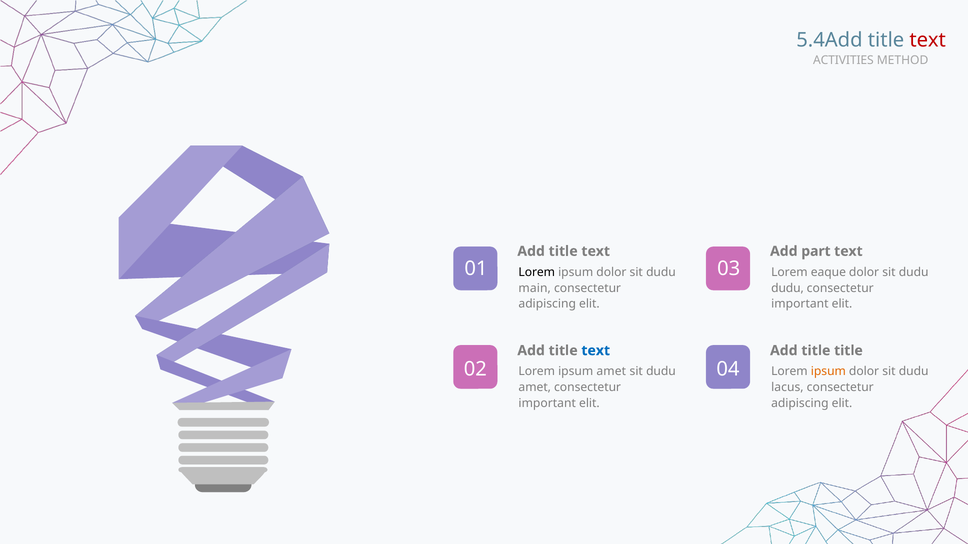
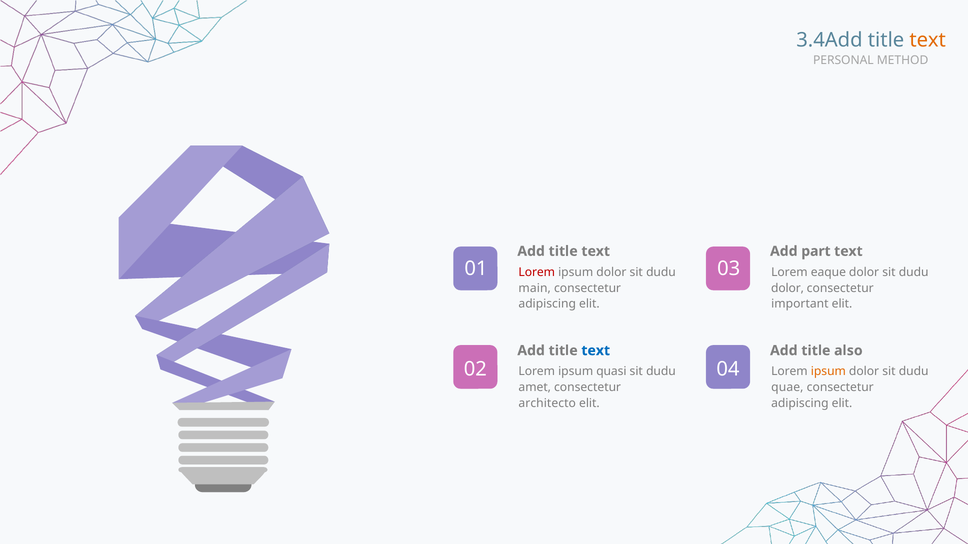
5.4Add: 5.4Add -> 3.4Add
text at (928, 40) colour: red -> orange
ACTIVITIES: ACTIVITIES -> PERSONAL
Lorem at (537, 272) colour: black -> red
dudu at (787, 288): dudu -> dolor
title title: title -> also
ipsum amet: amet -> quasi
lacus: lacus -> quae
important at (547, 404): important -> architecto
